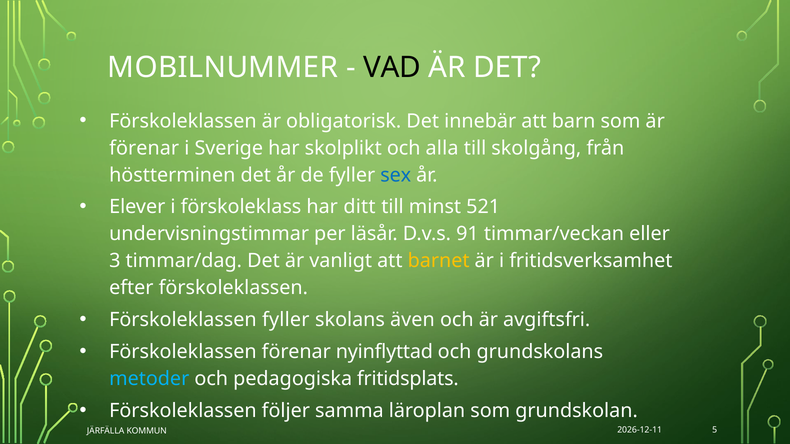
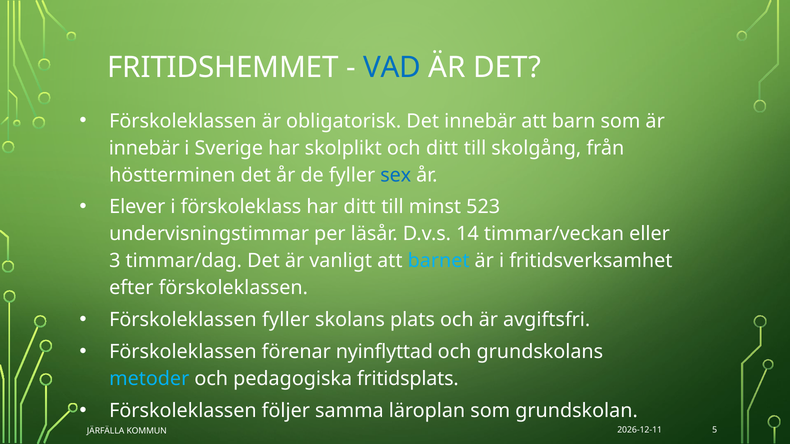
MOBILNUMMER: MOBILNUMMER -> FRITIDSHEMMET
VAD colour: black -> blue
förenar at (144, 148): förenar -> innebär
och alla: alla -> ditt
521: 521 -> 523
91: 91 -> 14
barnet colour: yellow -> light blue
även: även -> plats
